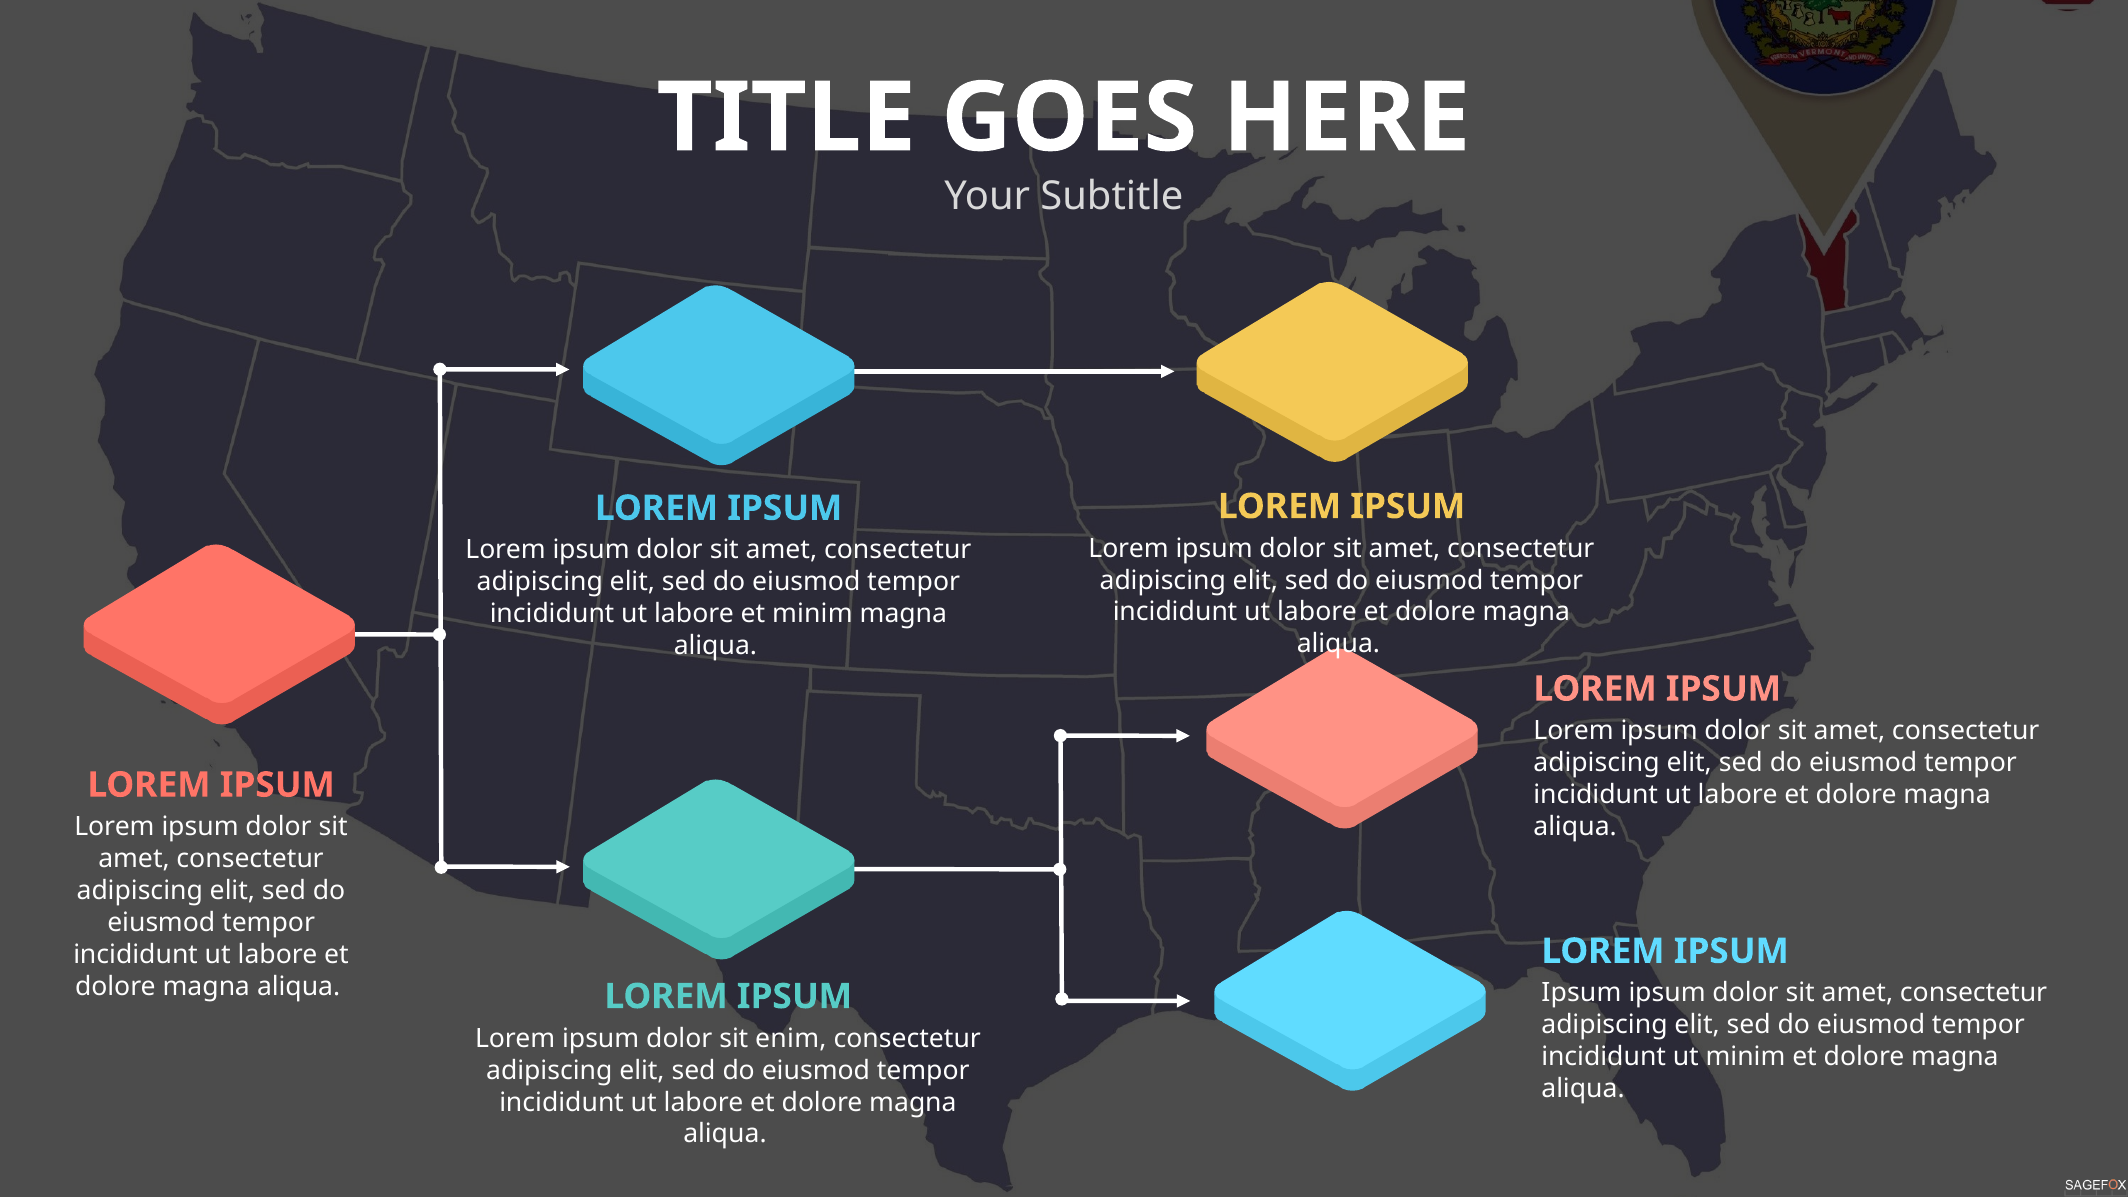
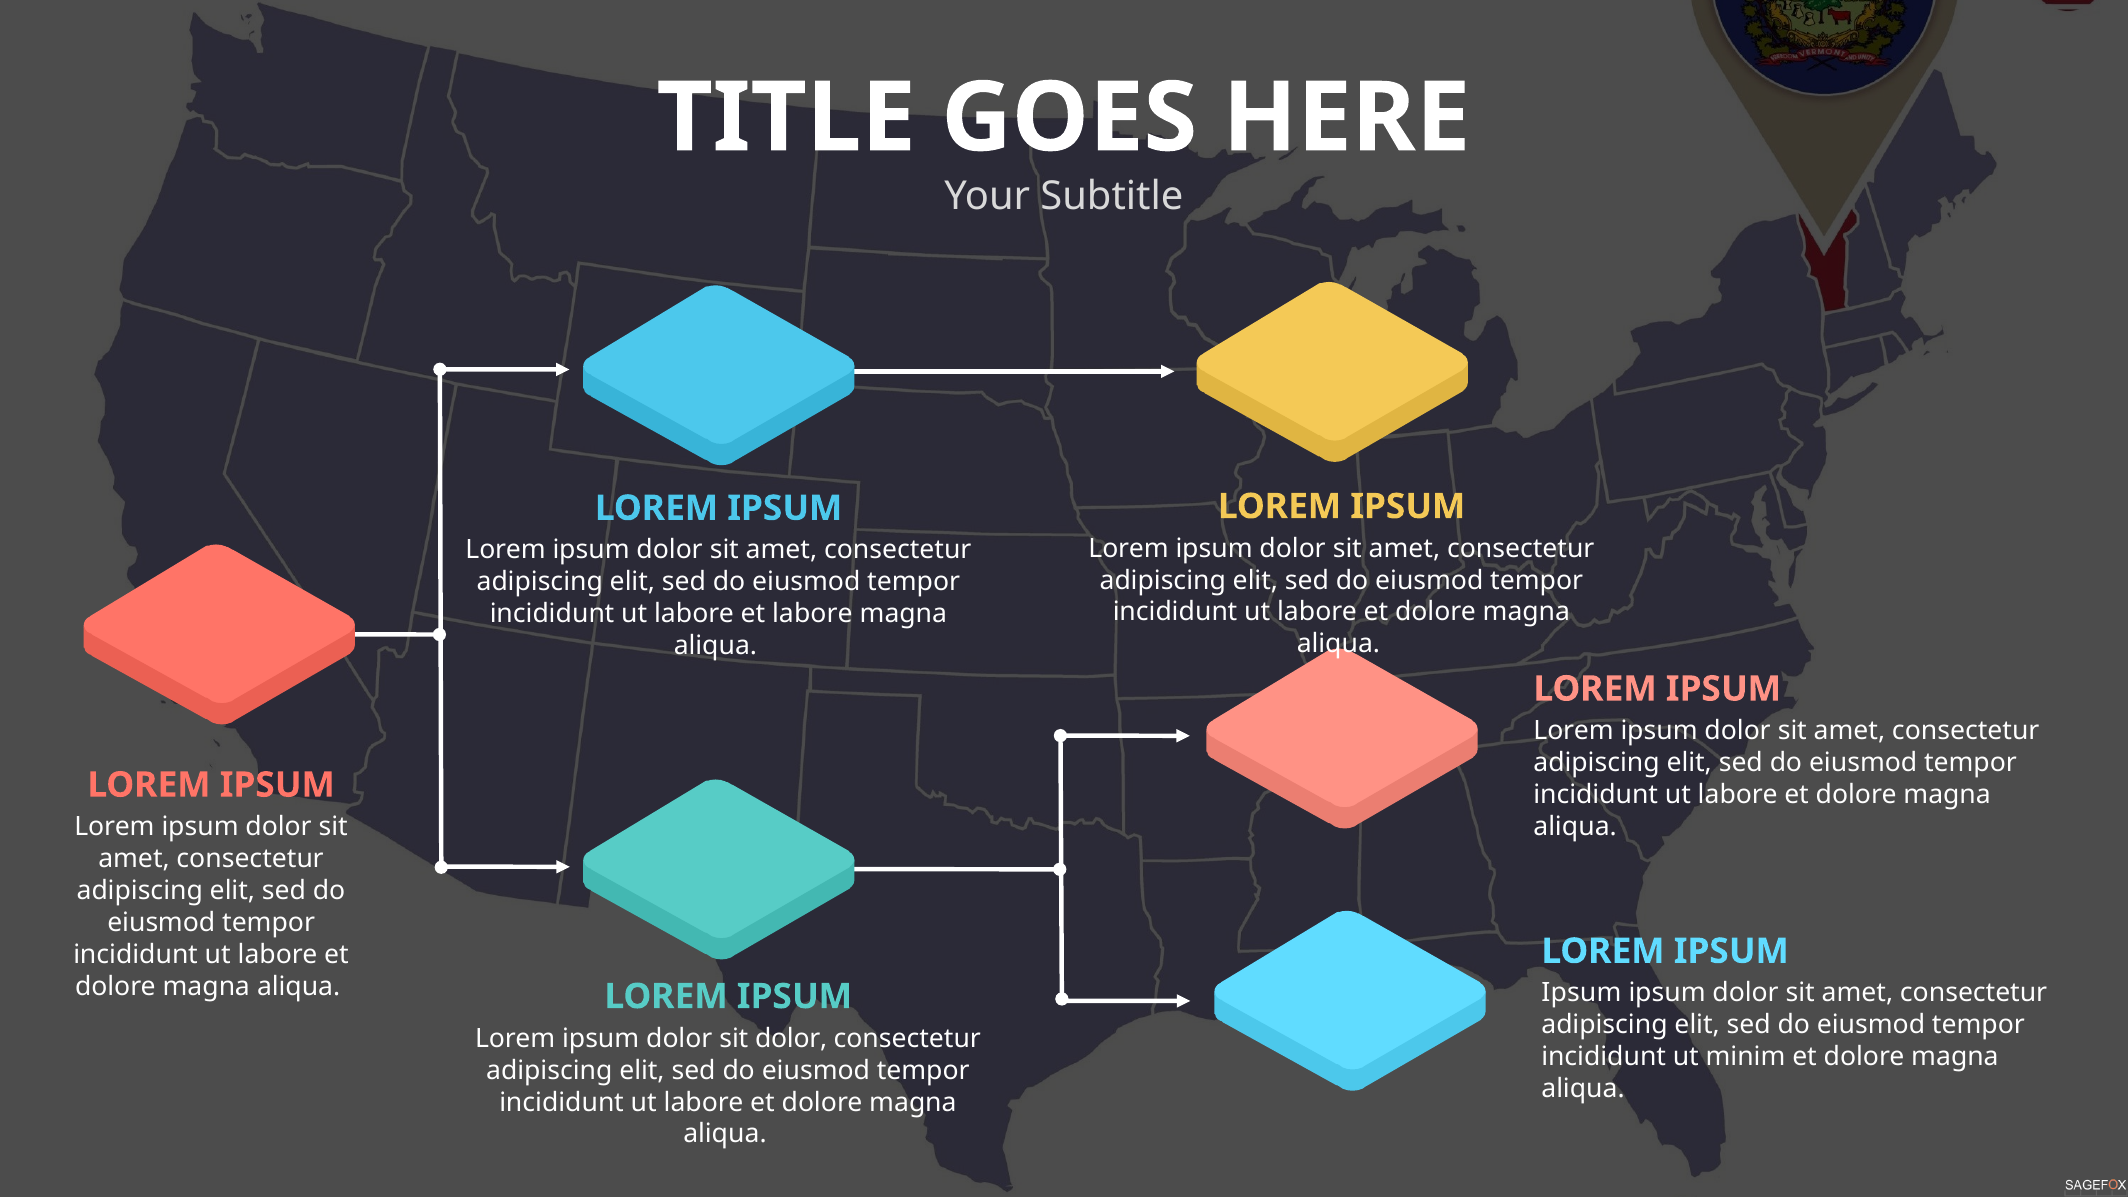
et minim: minim -> labore
sit enim: enim -> dolor
